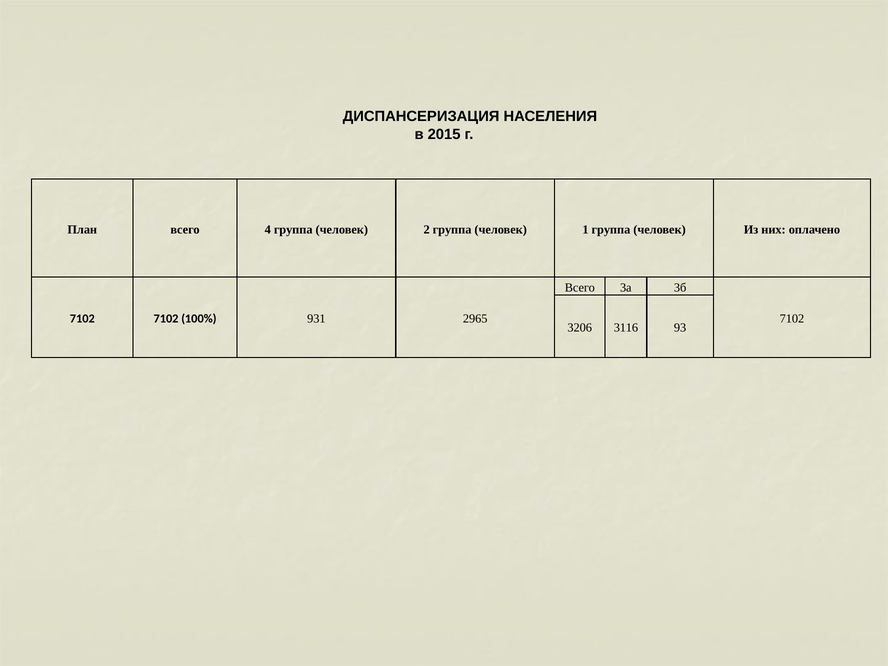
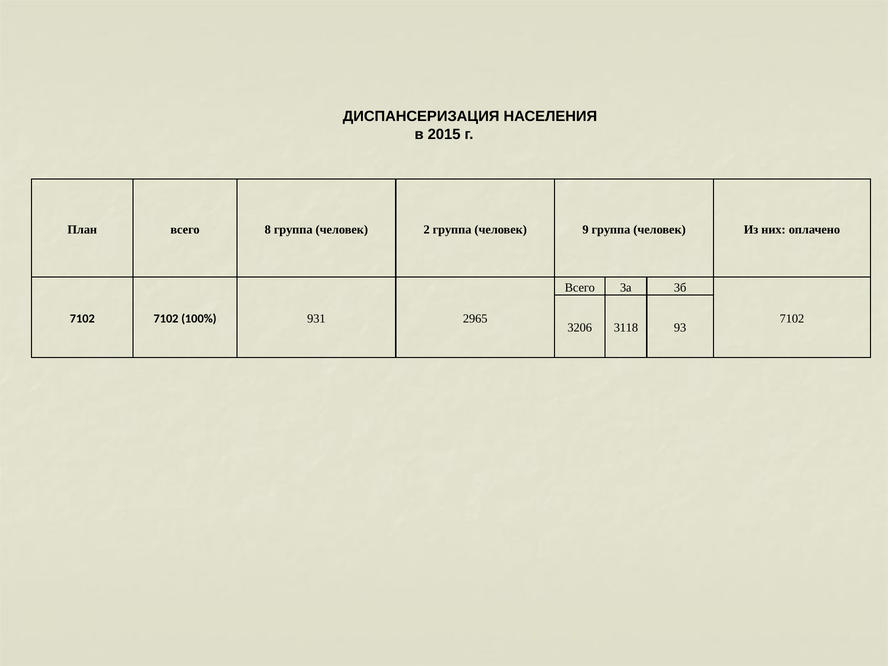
4: 4 -> 8
1: 1 -> 9
3116: 3116 -> 3118
